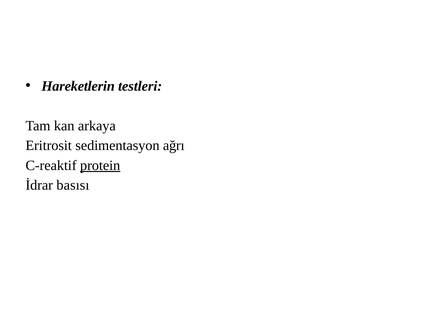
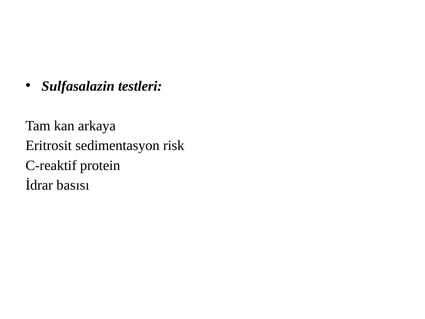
Hareketlerin: Hareketlerin -> Sulfasalazin
ağrı: ağrı -> risk
protein underline: present -> none
